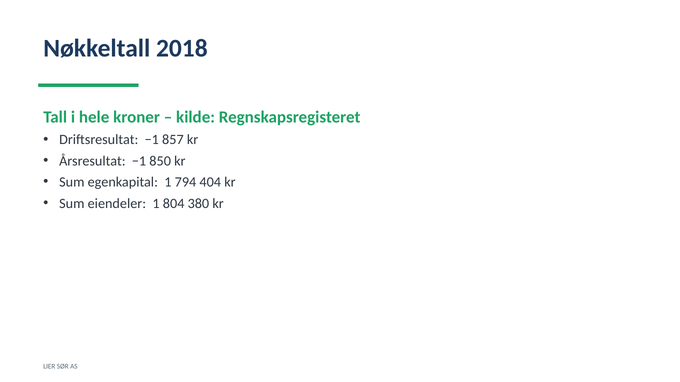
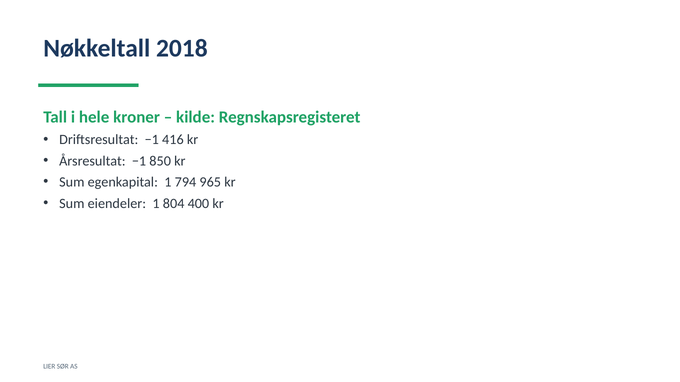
857: 857 -> 416
404: 404 -> 965
380: 380 -> 400
